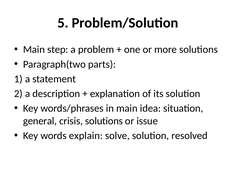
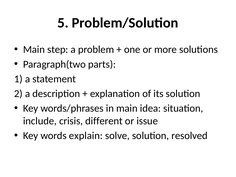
general: general -> include
crisis solutions: solutions -> different
